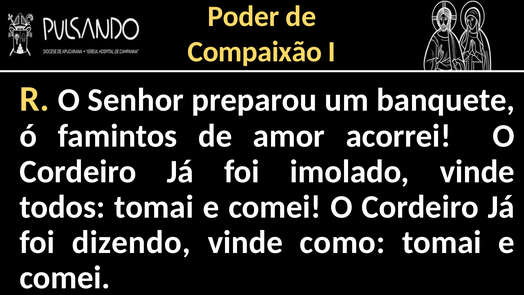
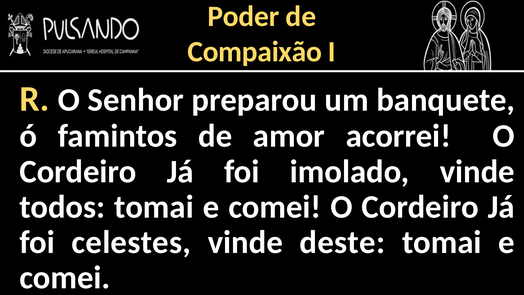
dizendo: dizendo -> celestes
como: como -> deste
